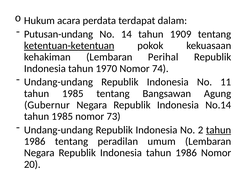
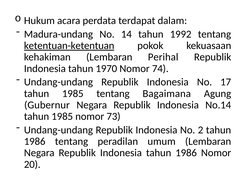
Putusan-undang: Putusan-undang -> Madura-undang
1909: 1909 -> 1992
11: 11 -> 17
Bangsawan: Bangsawan -> Bagaimana
tahun at (219, 130) underline: present -> none
